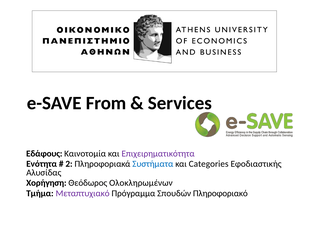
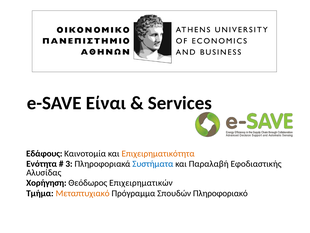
From: From -> Είναι
Επιχειρηματικότητα colour: purple -> orange
2: 2 -> 3
Categories: Categories -> Παραλαβή
Ολοκληρωμένων: Ολοκληρωμένων -> Επιχειρηματικών
Μεταπτυχιακό colour: purple -> orange
